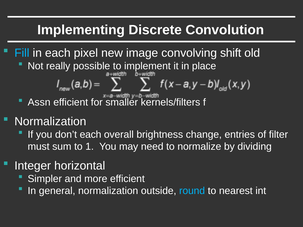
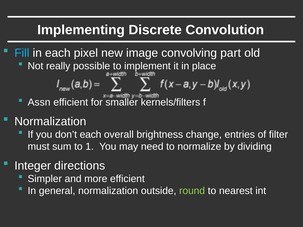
shift: shift -> part
horizontal: horizontal -> directions
round colour: light blue -> light green
